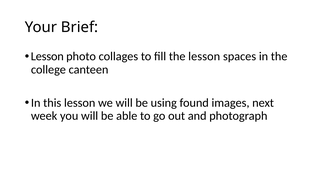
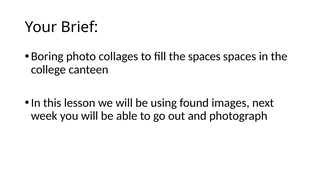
Lesson at (47, 57): Lesson -> Boring
the lesson: lesson -> spaces
